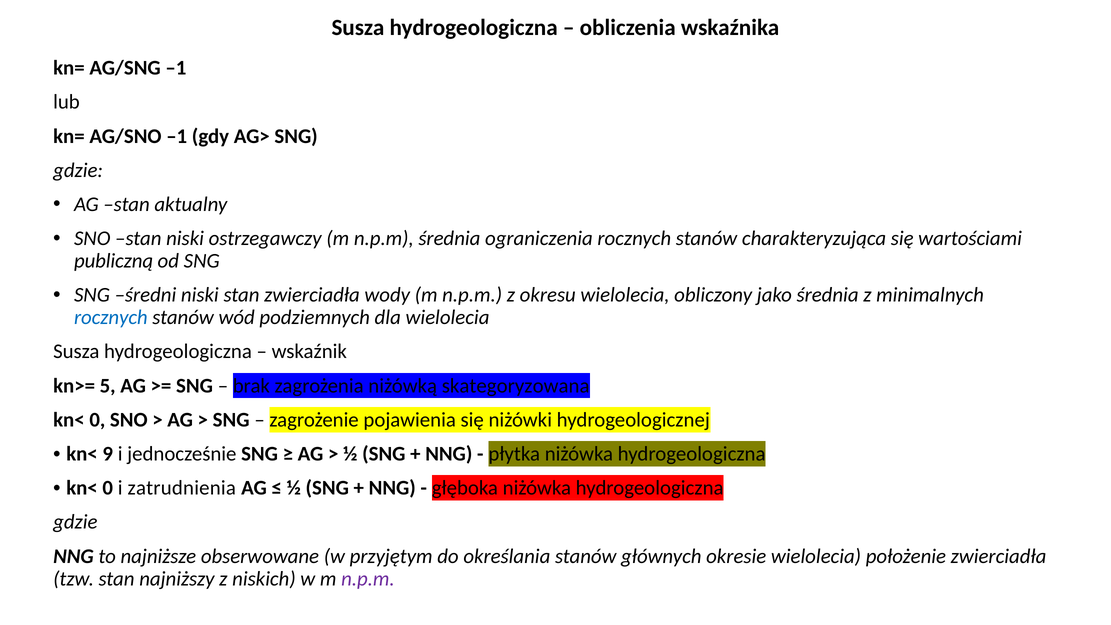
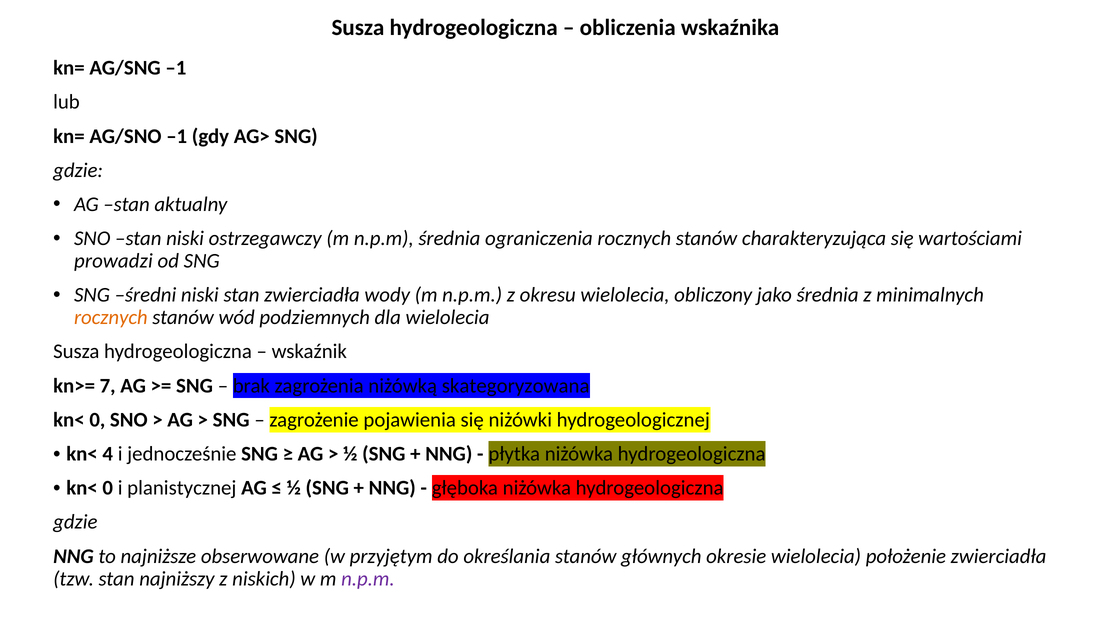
publiczną: publiczną -> prowadzi
rocznych at (111, 317) colour: blue -> orange
5: 5 -> 7
9: 9 -> 4
zatrudnienia: zatrudnienia -> planistycznej
